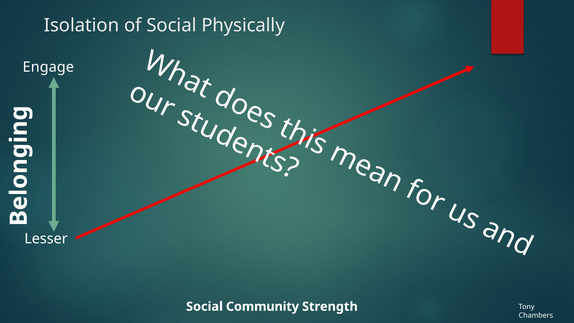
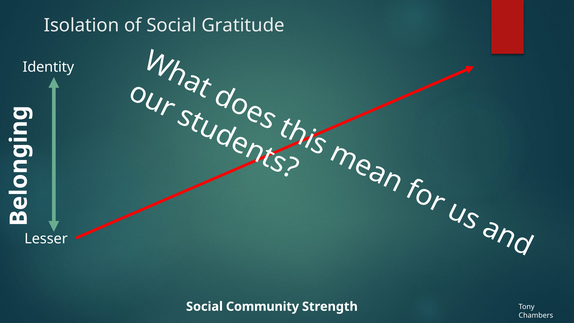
Physically: Physically -> Gratitude
Engage: Engage -> Identity
